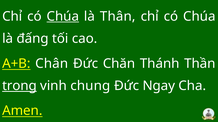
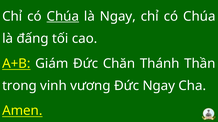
là Thân: Thân -> Ngay
Chân: Chân -> Giám
trong underline: present -> none
chung: chung -> vương
